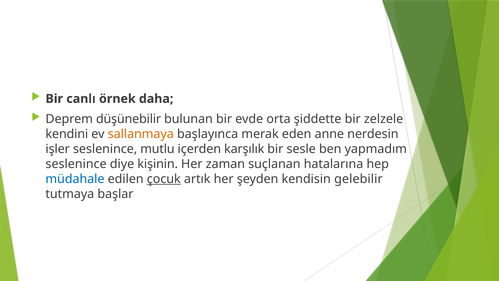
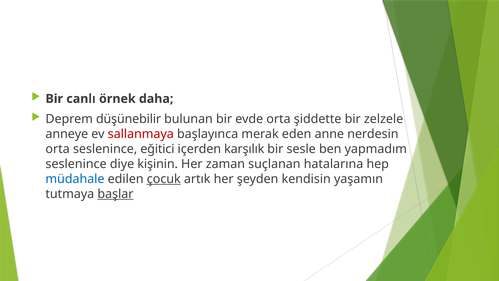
kendini: kendini -> anneye
sallanmaya colour: orange -> red
işler at (58, 149): işler -> orta
mutlu: mutlu -> eğitici
gelebilir: gelebilir -> yaşamın
başlar underline: none -> present
